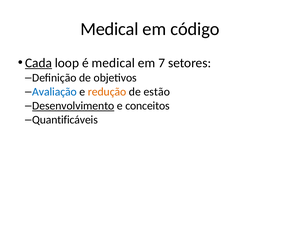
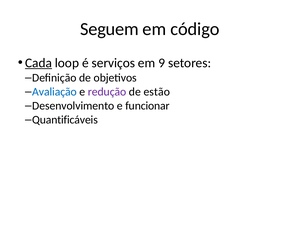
Medical at (109, 29): Medical -> Seguem
é medical: medical -> serviços
7: 7 -> 9
redução colour: orange -> purple
Desenvolvimento underline: present -> none
conceitos: conceitos -> funcionar
